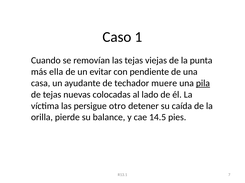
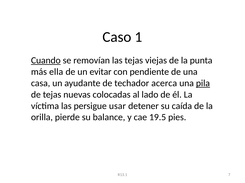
Cuando underline: none -> present
muere: muere -> acerca
otro: otro -> usar
14.5: 14.5 -> 19.5
